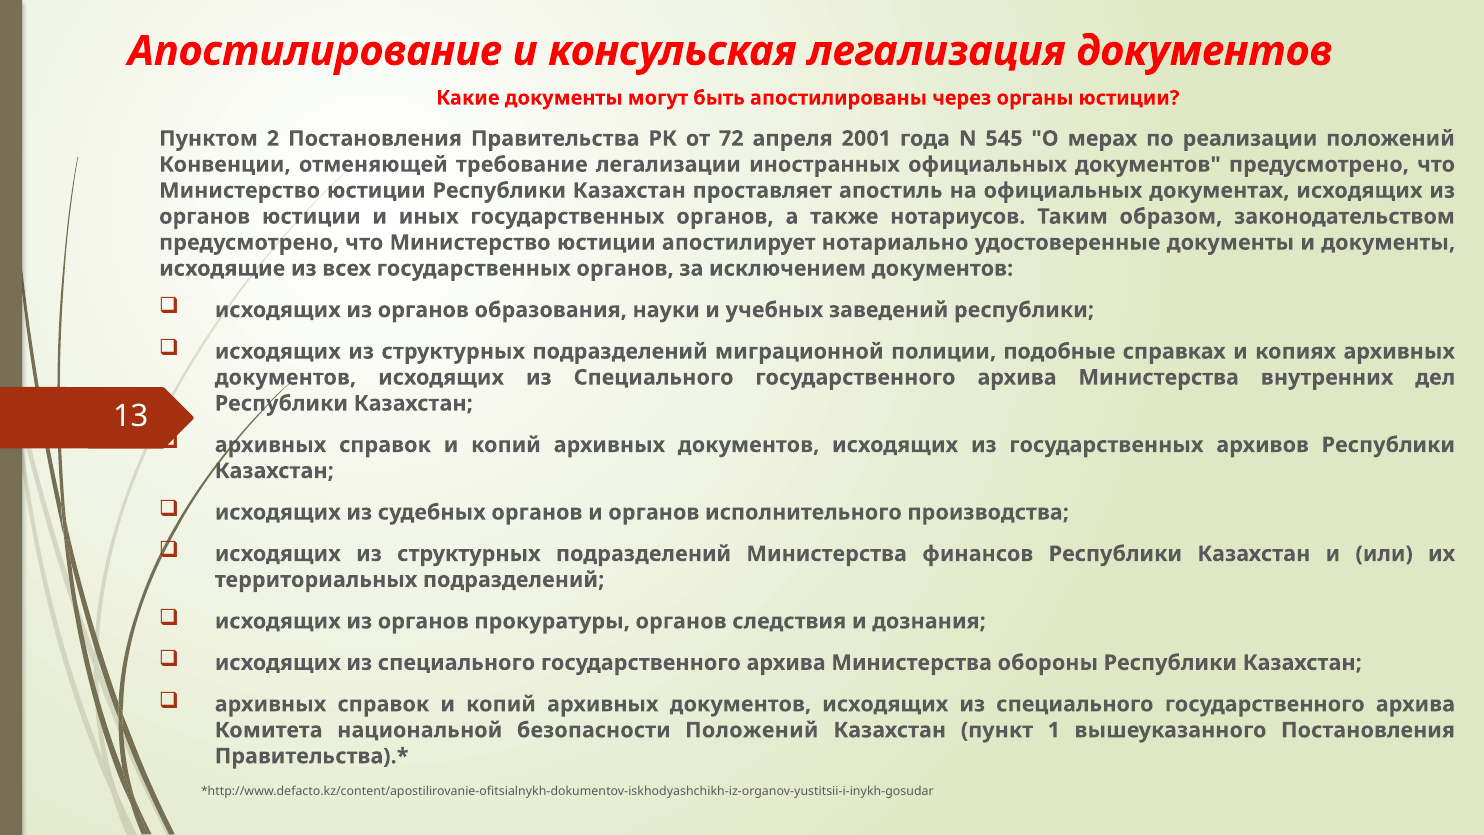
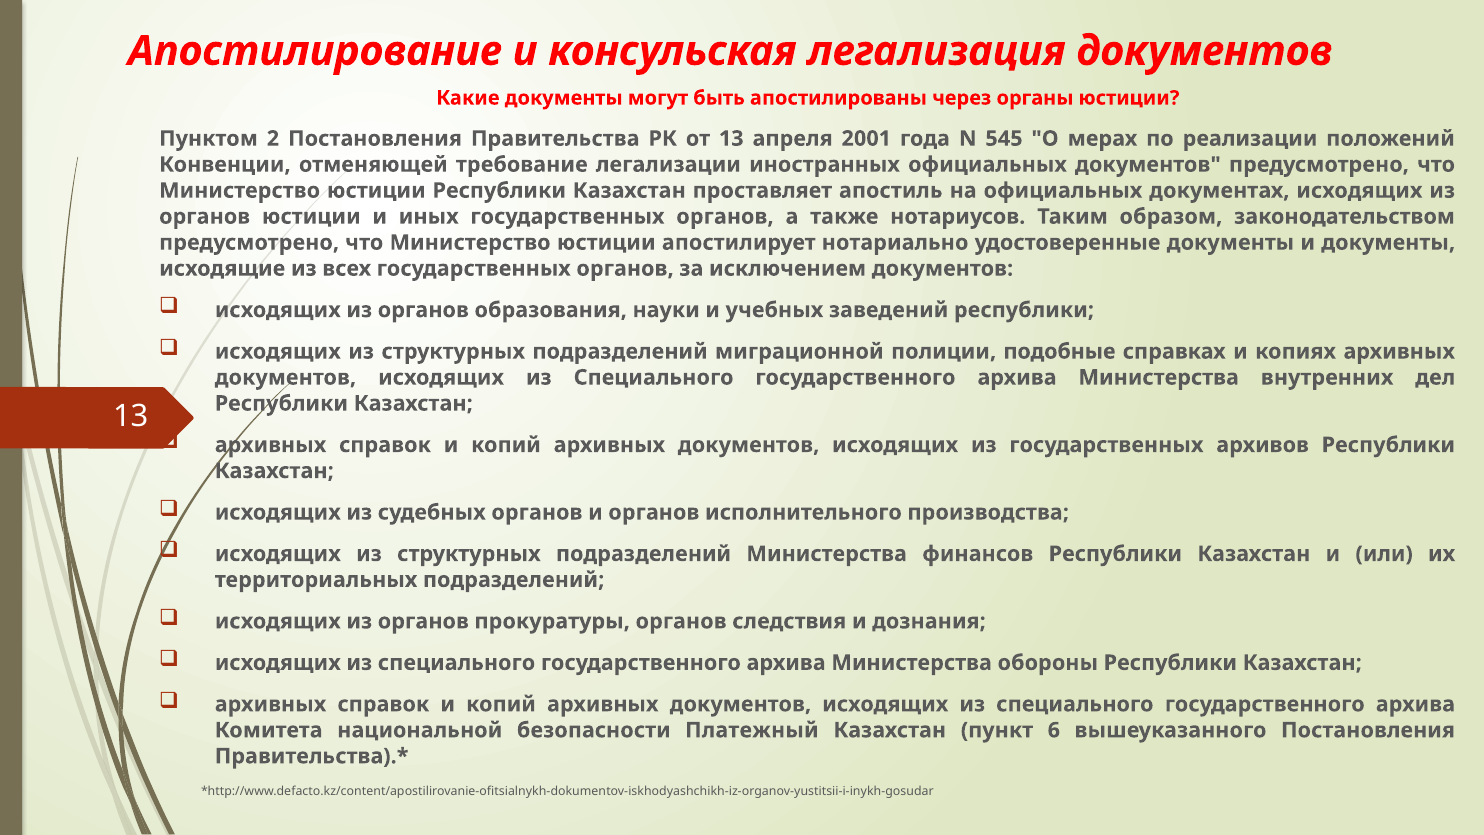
от 72: 72 -> 13
безопасности Положений: Положений -> Платежный
1: 1 -> 6
